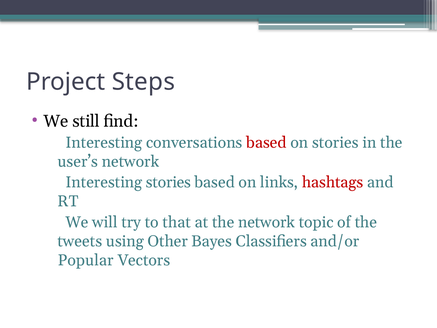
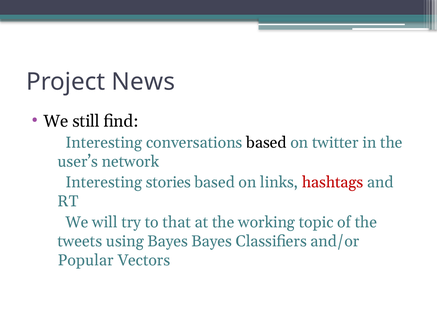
Steps: Steps -> News
based at (266, 142) colour: red -> black
on stories: stories -> twitter
the network: network -> working
using Other: Other -> Bayes
